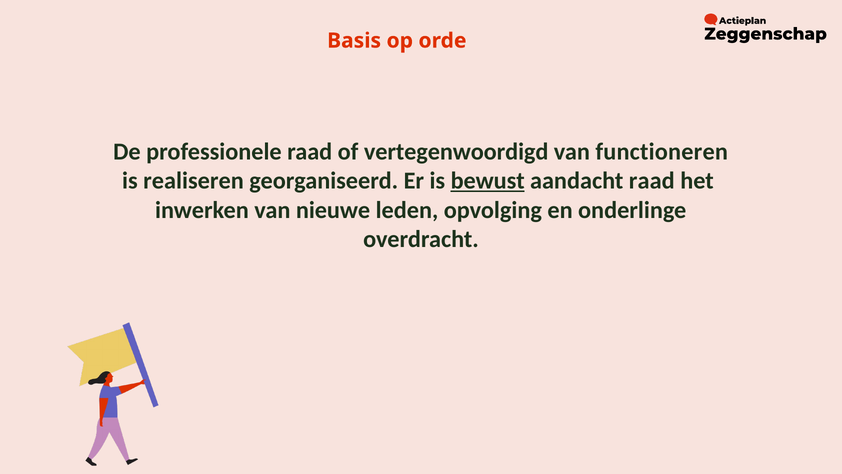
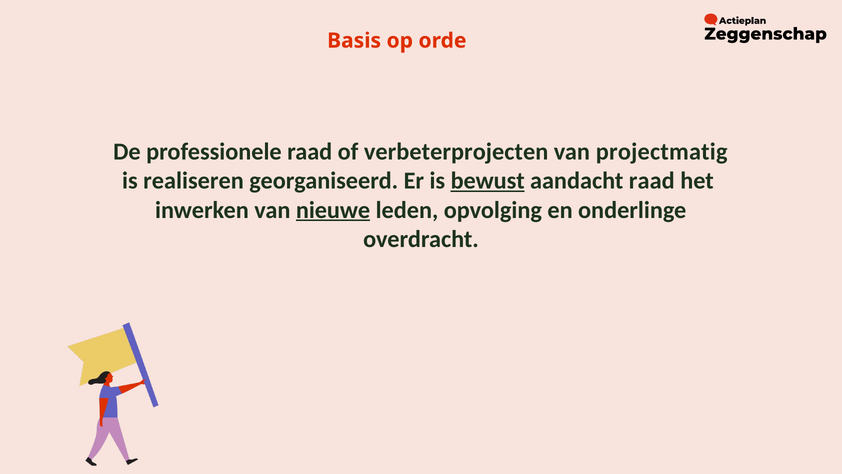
vertegenwoordigd: vertegenwoordigd -> verbeterprojecten
functioneren: functioneren -> projectmatig
nieuwe underline: none -> present
